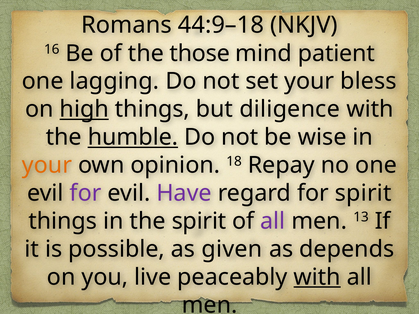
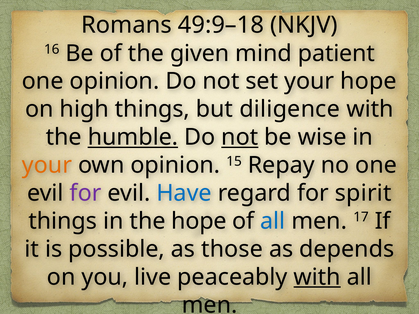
44:9–18: 44:9–18 -> 49:9–18
those: those -> given
one lagging: lagging -> opinion
your bless: bless -> hope
high underline: present -> none
not at (240, 137) underline: none -> present
18: 18 -> 15
Have colour: purple -> blue
the spirit: spirit -> hope
all at (273, 221) colour: purple -> blue
13: 13 -> 17
given: given -> those
